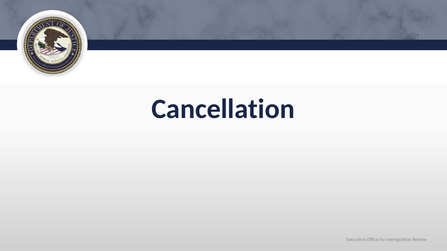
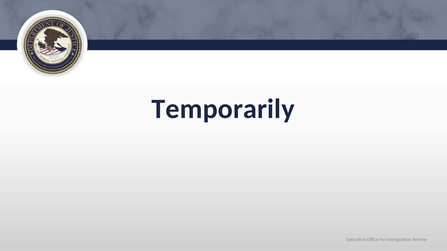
Cancellation: Cancellation -> Temporarily
